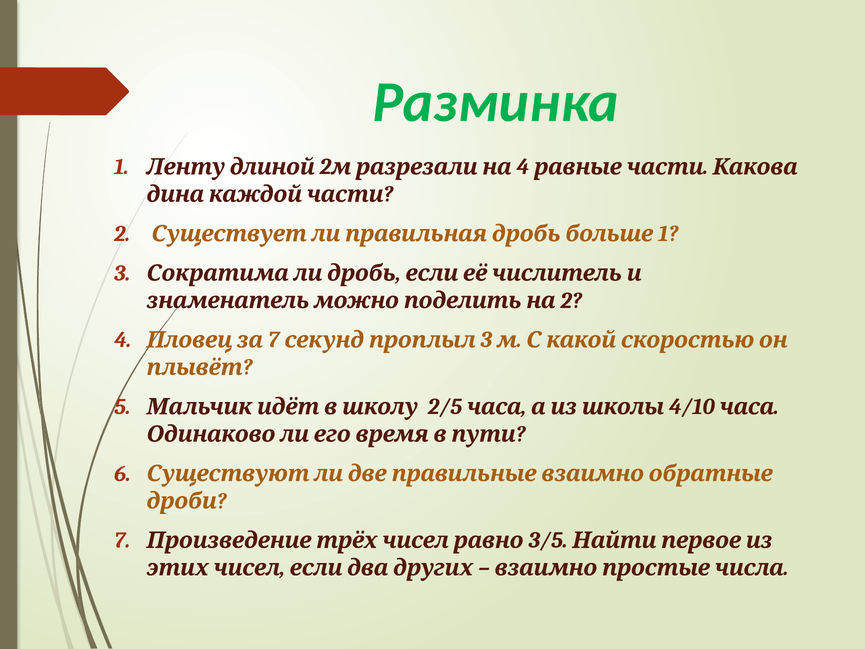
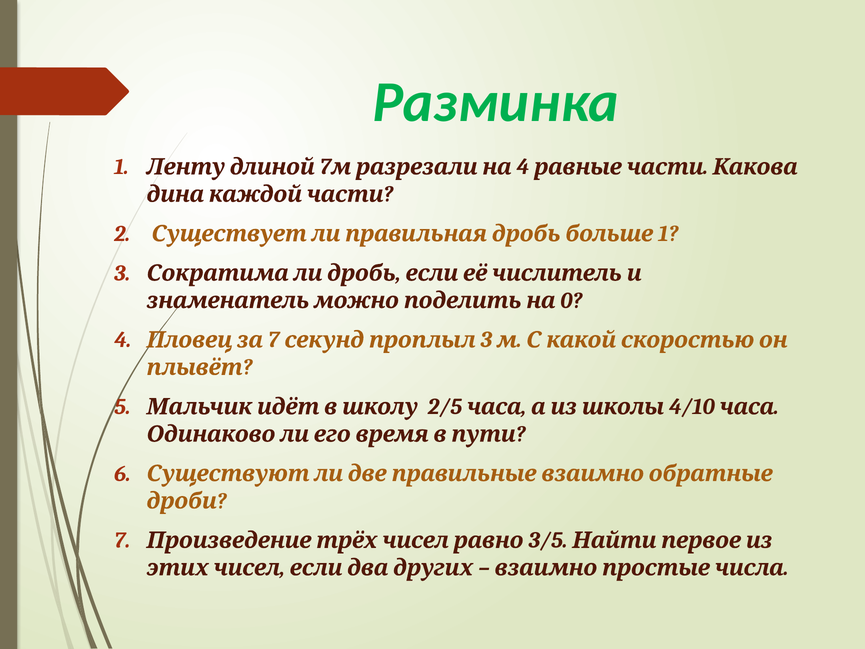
1 2: 2 -> 7
2 at (571, 300): 2 -> 0
